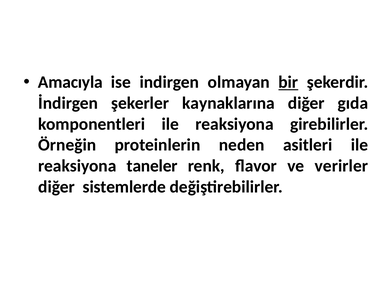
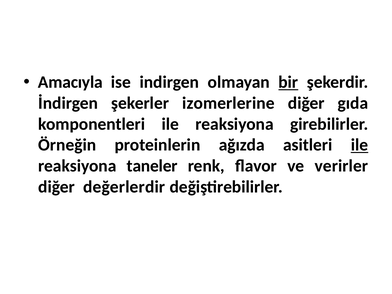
kaynaklarına: kaynaklarına -> izomerlerine
neden: neden -> ağızda
ile at (359, 145) underline: none -> present
sistemlerde: sistemlerde -> değerlerdir
